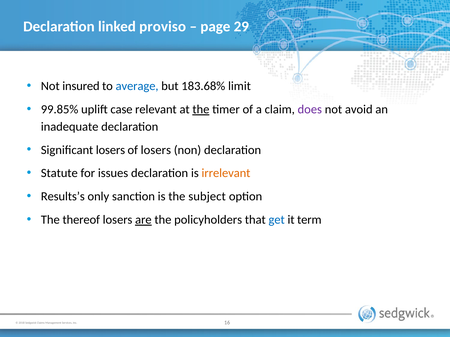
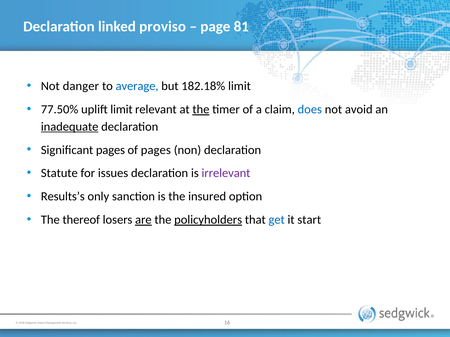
29: 29 -> 81
insured: insured -> danger
183.68%: 183.68% -> 182.18%
99.85%: 99.85% -> 77.50%
uplift case: case -> limit
does colour: purple -> blue
inadequate underline: none -> present
Significant losers: losers -> pages
of losers: losers -> pages
irrelevant colour: orange -> purple
subject: subject -> insured
policyholders underline: none -> present
term: term -> start
